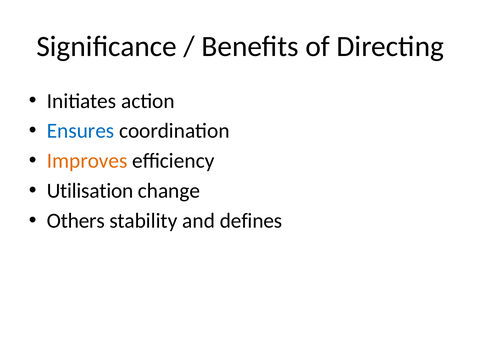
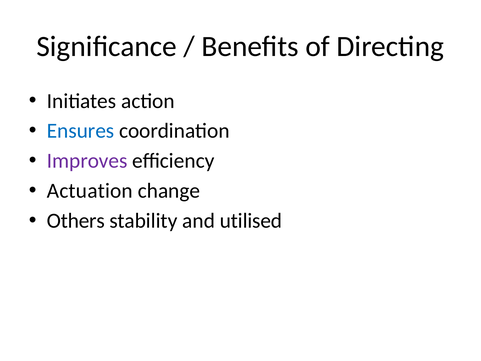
Improves colour: orange -> purple
Utilisation: Utilisation -> Actuation
defines: defines -> utilised
